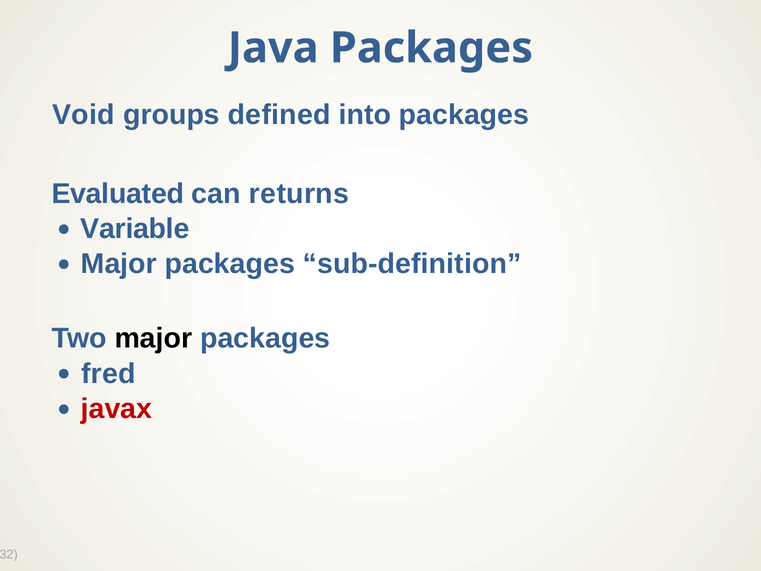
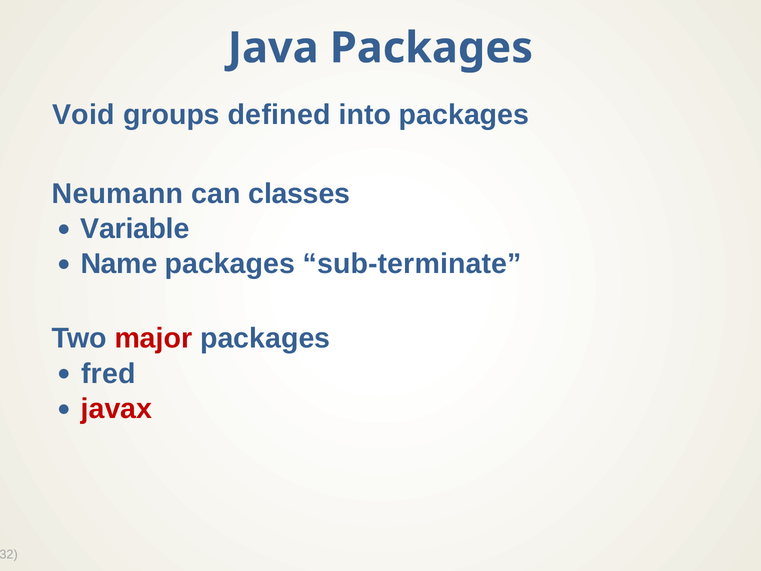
Evaluated: Evaluated -> Neumann
returns: returns -> classes
Major at (119, 264): Major -> Name
sub-definition: sub-definition -> sub-terminate
major at (153, 338) colour: black -> red
